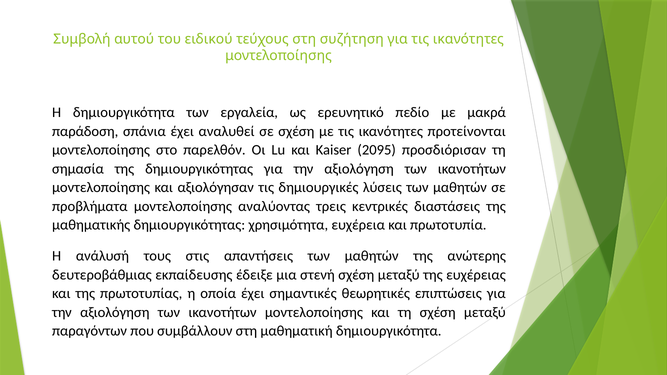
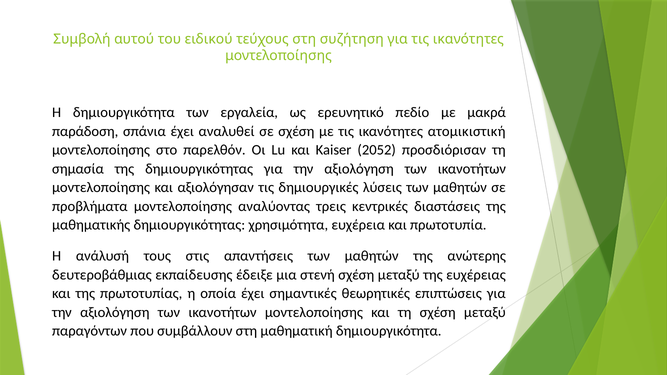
προτείνονται: προτείνονται -> ατομικιστική
2095: 2095 -> 2052
